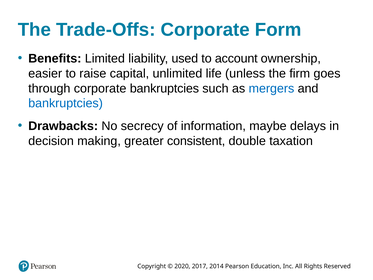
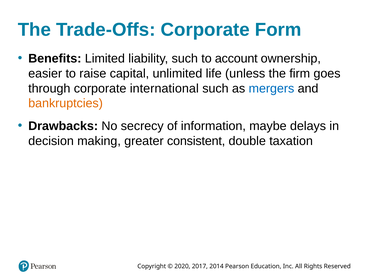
liability used: used -> such
corporate bankruptcies: bankruptcies -> international
bankruptcies at (66, 103) colour: blue -> orange
